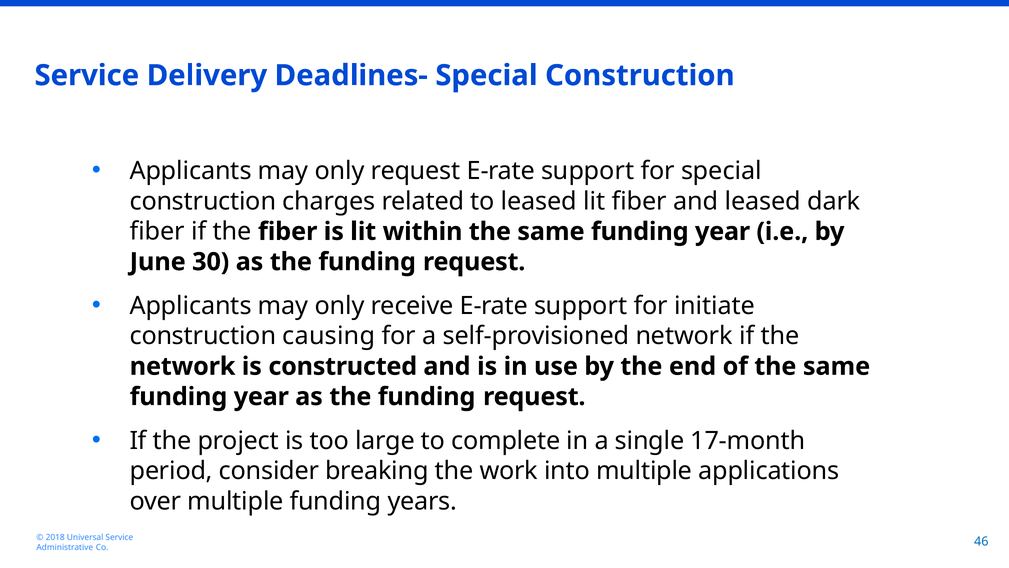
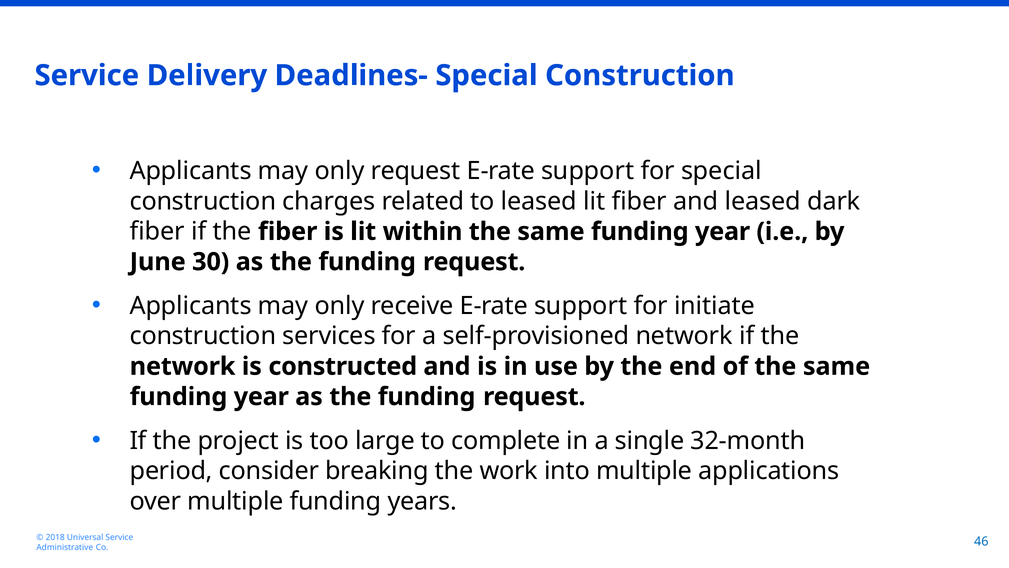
causing: causing -> services
17-month: 17-month -> 32-month
